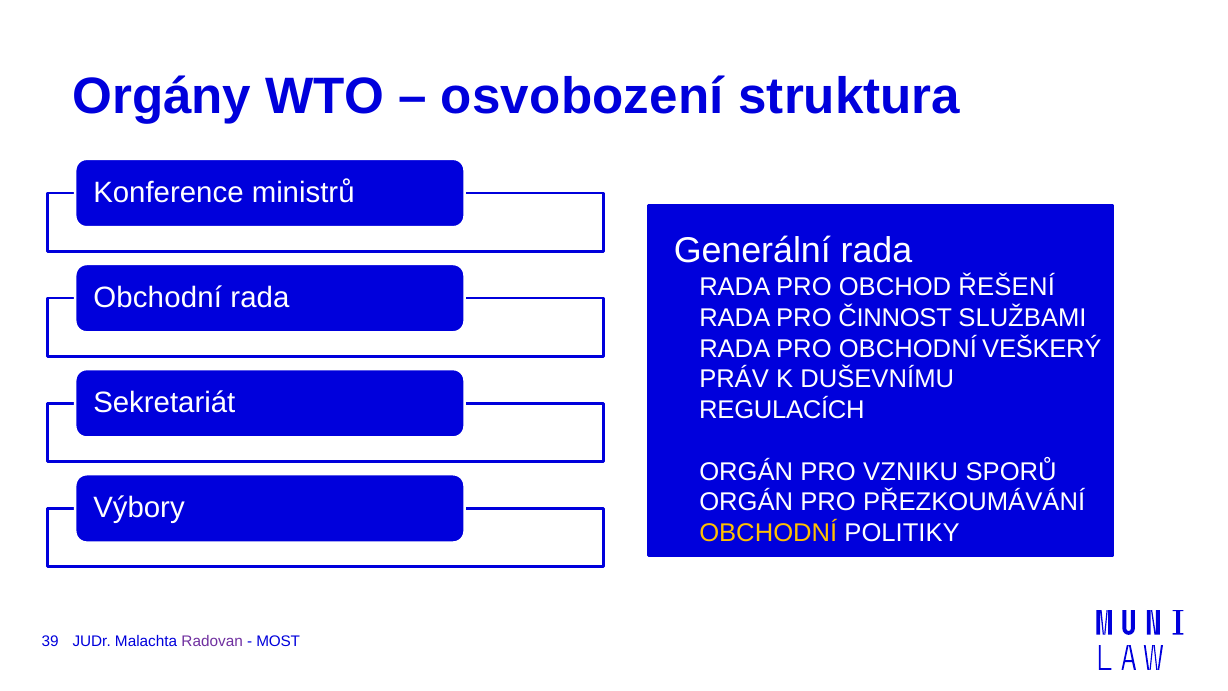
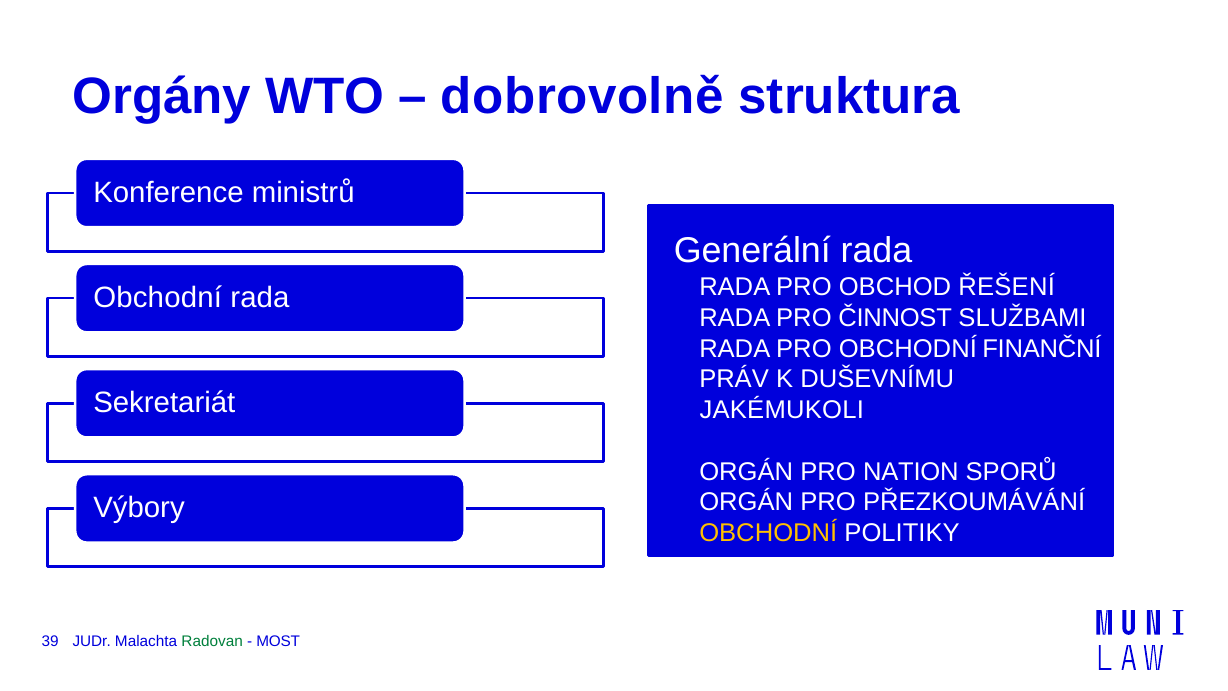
osvobození: osvobození -> dobrovolně
VEŠKERÝ: VEŠKERÝ -> FINANČNÍ
REGULACÍCH: REGULACÍCH -> JAKÉMUKOLI
VZNIKU: VZNIKU -> NATION
Radovan colour: purple -> green
